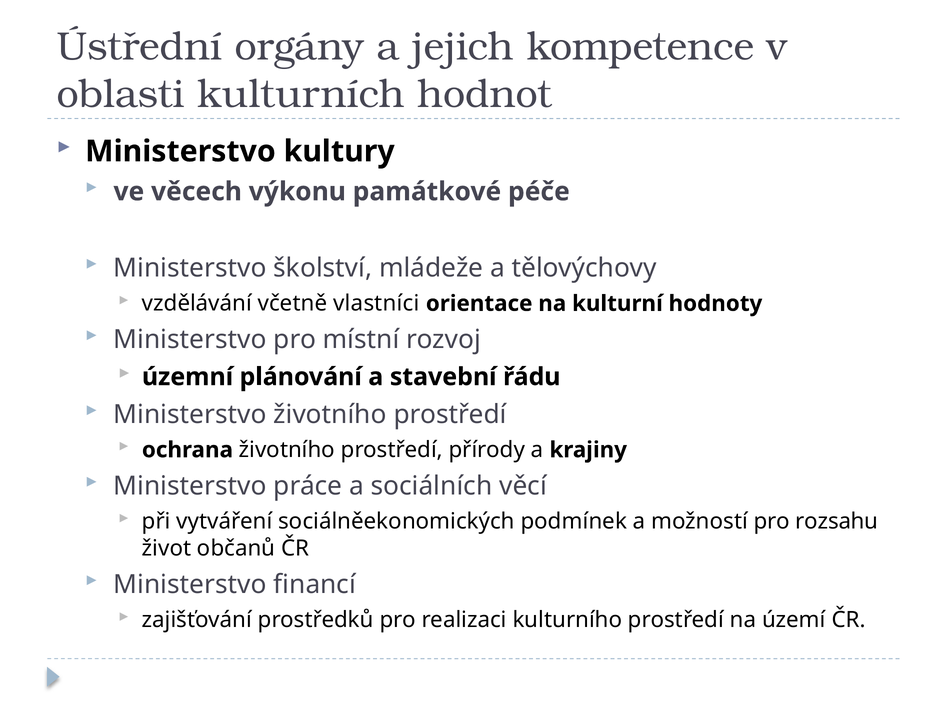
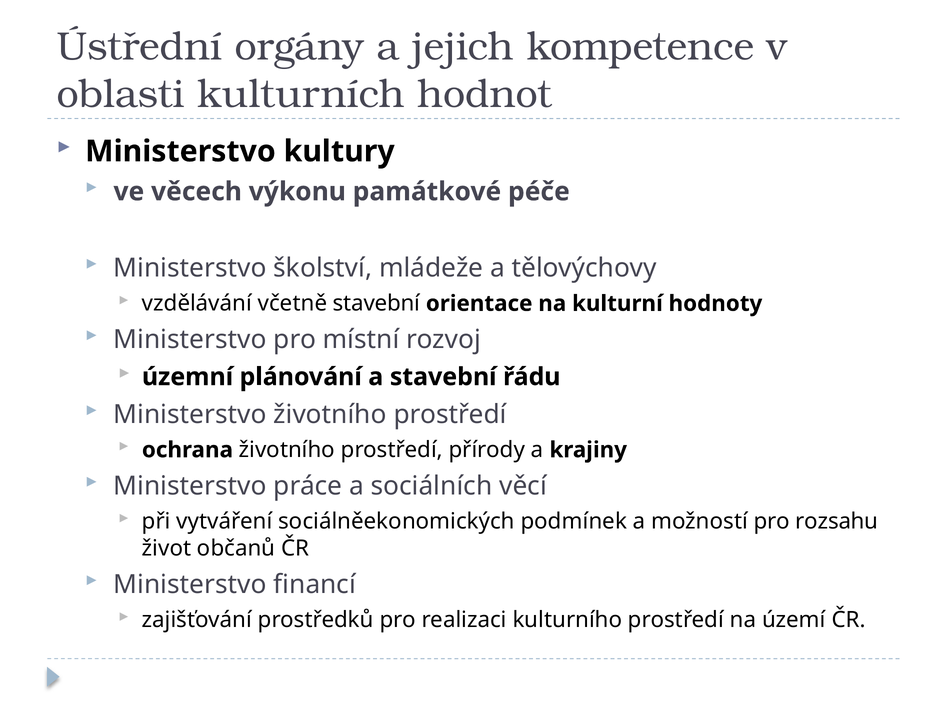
včetně vlastníci: vlastníci -> stavební
